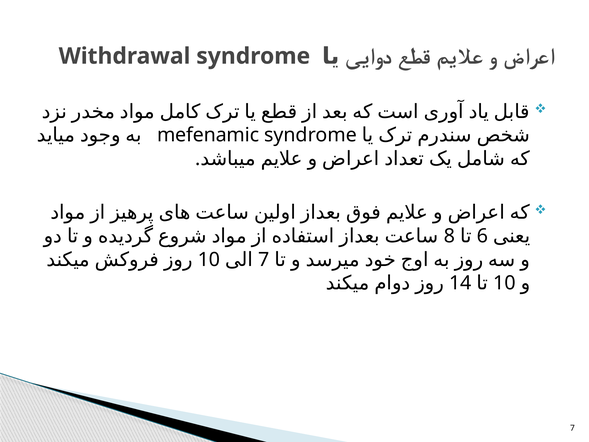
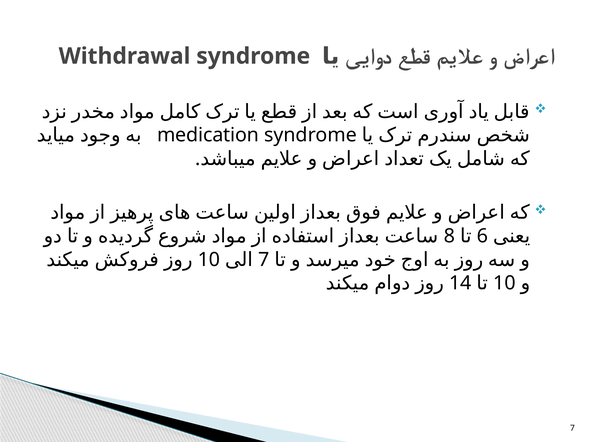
mefenamic: mefenamic -> medication
